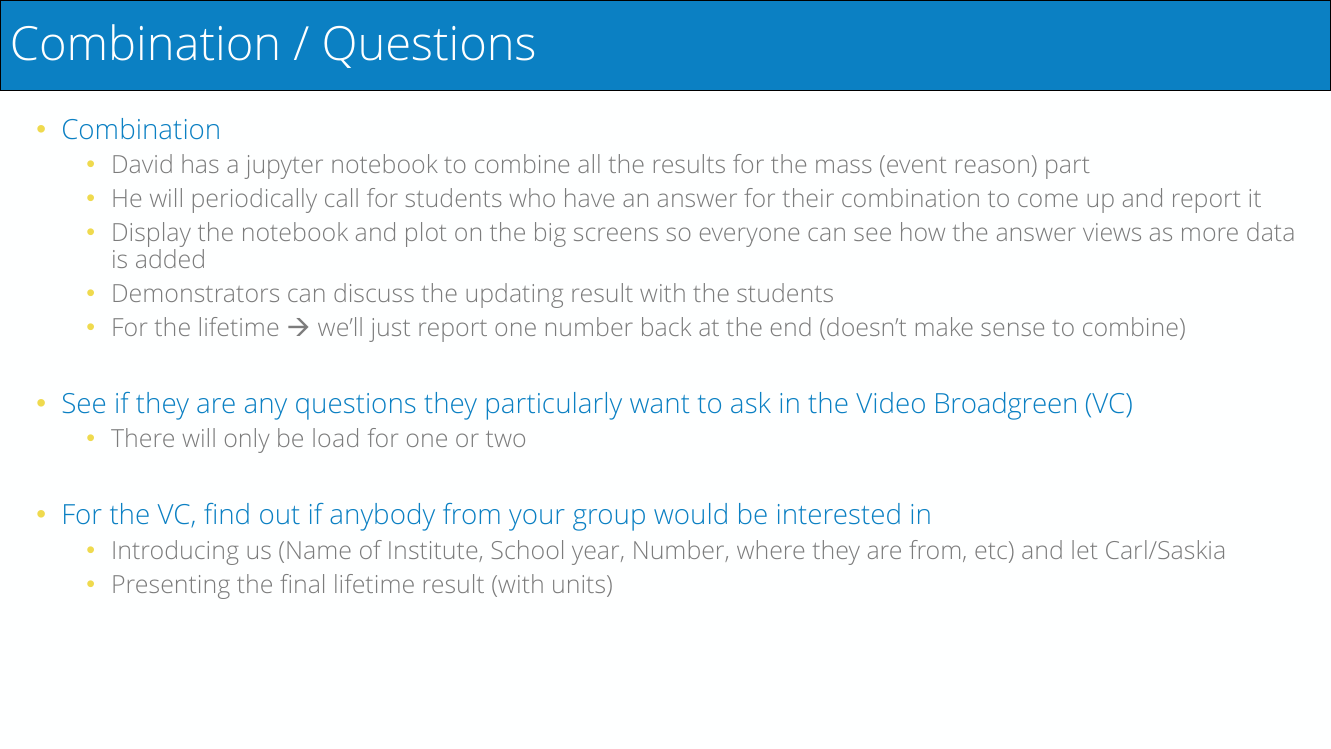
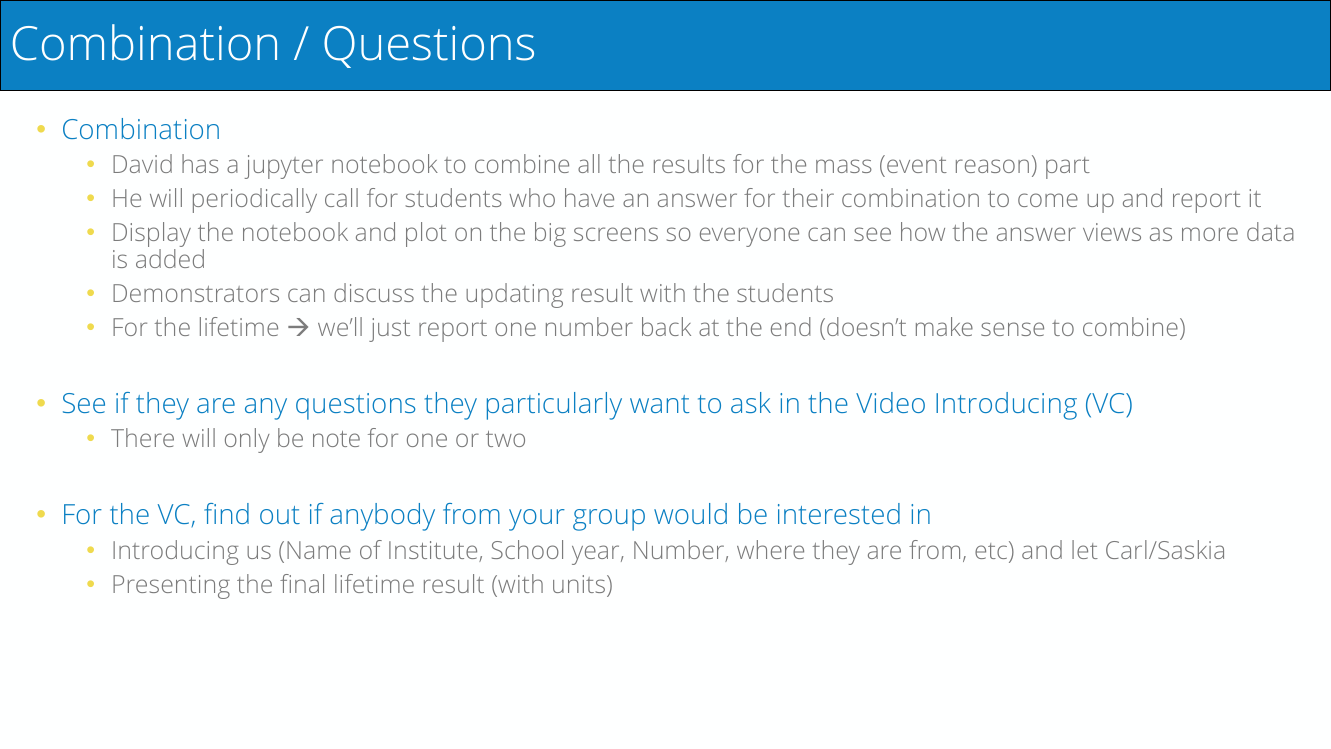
Video Broadgreen: Broadgreen -> Introducing
load: load -> note
